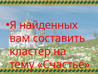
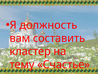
найденных: найденных -> должность
